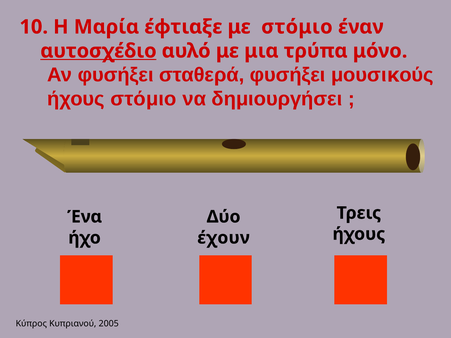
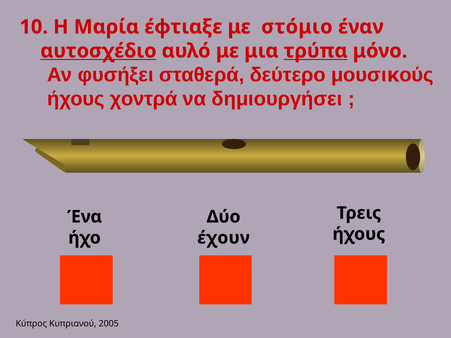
τρύπα underline: none -> present
σταθερά φυσήξει: φυσήξει -> δεύτερο
ήχους στόμιο: στόμιο -> χοντρά
